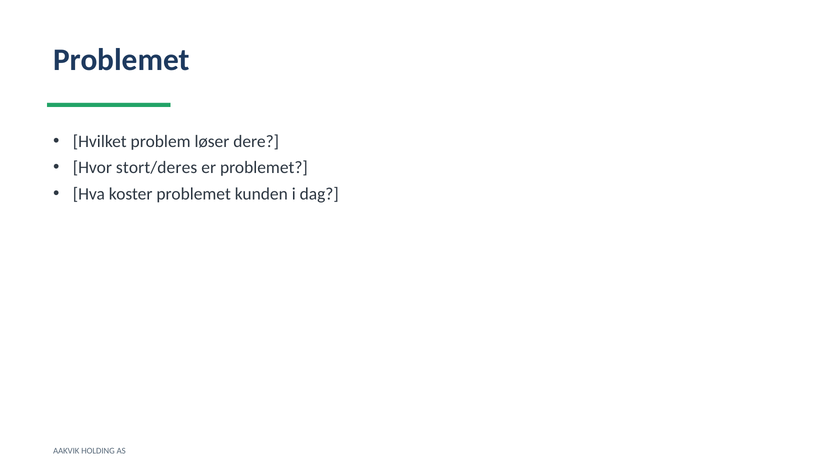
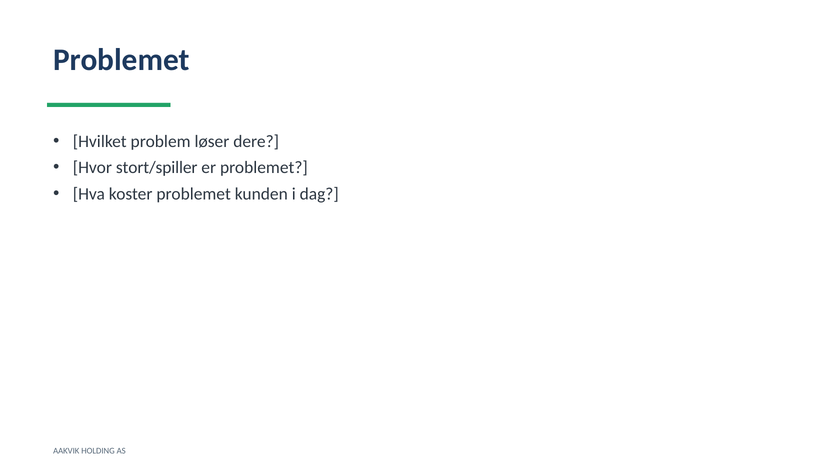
stort/deres: stort/deres -> stort/spiller
